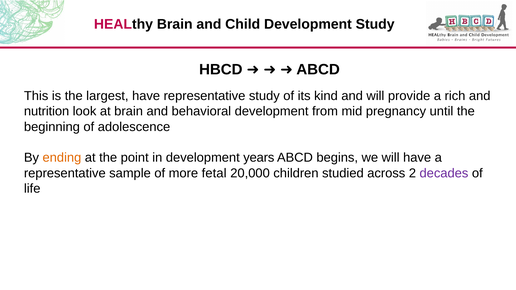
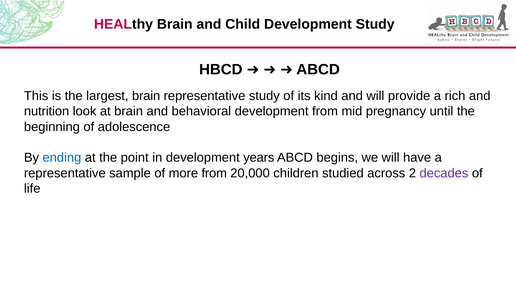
largest have: have -> brain
ending colour: orange -> blue
more fetal: fetal -> from
